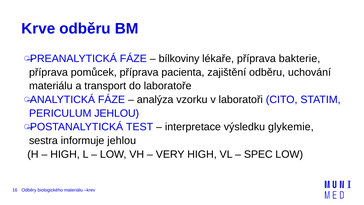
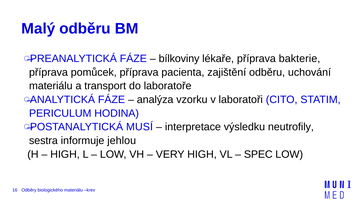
Krve: Krve -> Malý
PERICULUM JEHLOU: JEHLOU -> HODINA
TEST: TEST -> MUSÍ
glykemie: glykemie -> neutrofily
